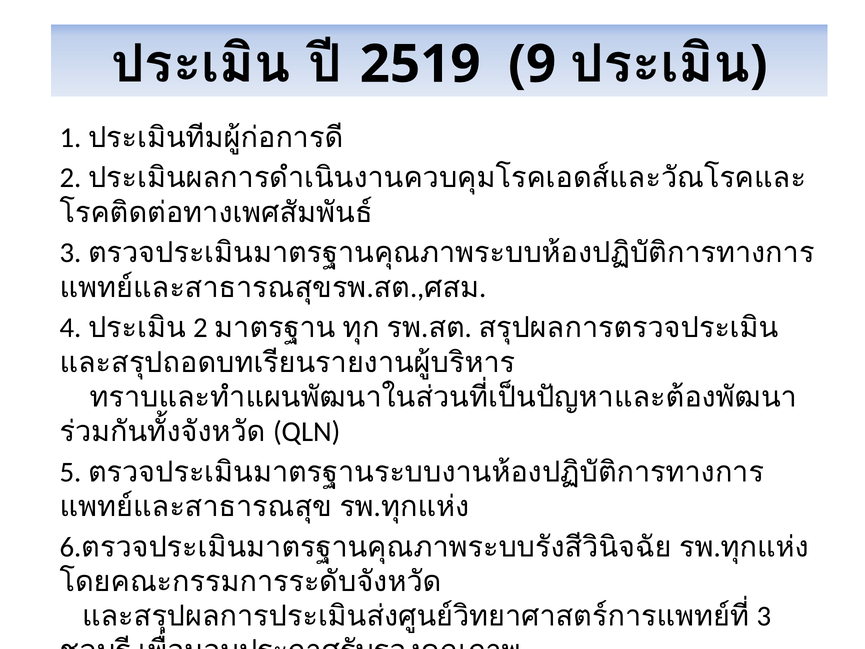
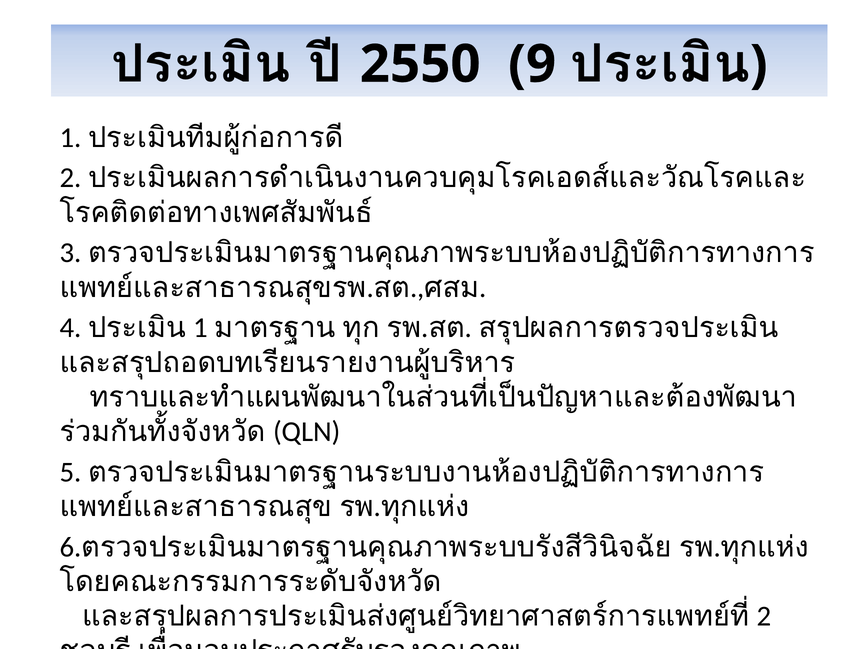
2519: 2519 -> 2550
2 at (201, 328): 2 -> 1
3 at (764, 616): 3 -> 2
